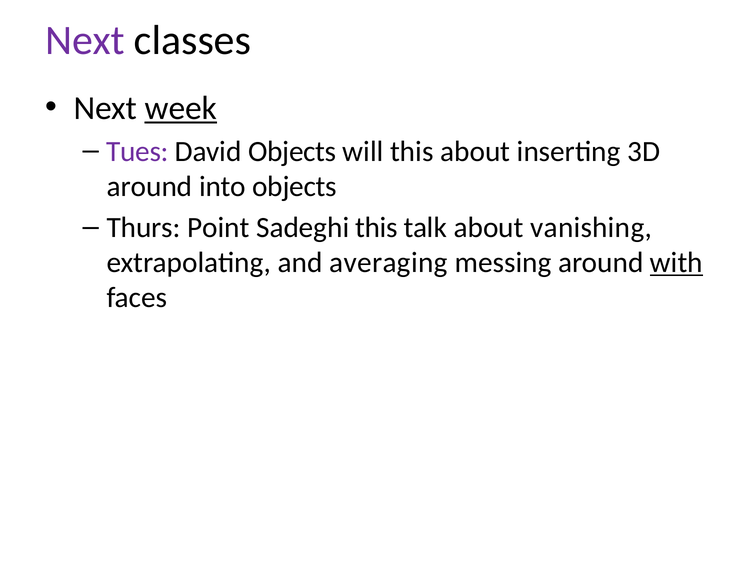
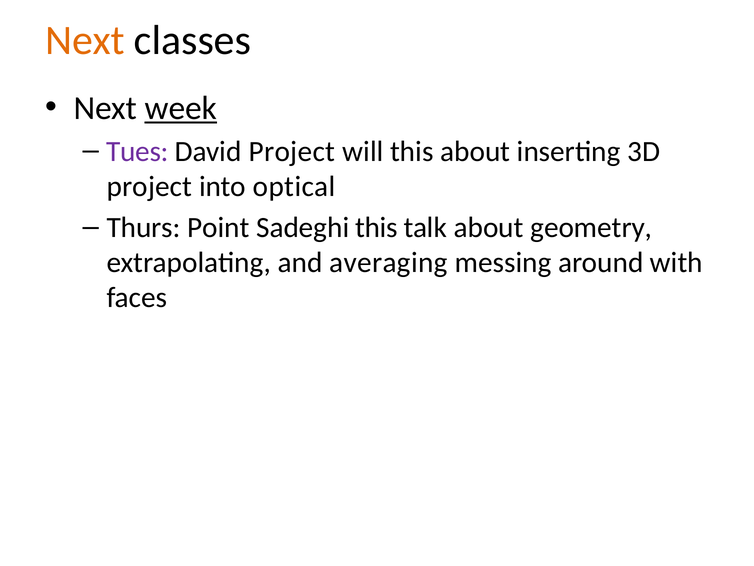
Next at (85, 41) colour: purple -> orange
David Objects: Objects -> Project
around at (149, 186): around -> project
into objects: objects -> optical
vanishing: vanishing -> geometry
with underline: present -> none
